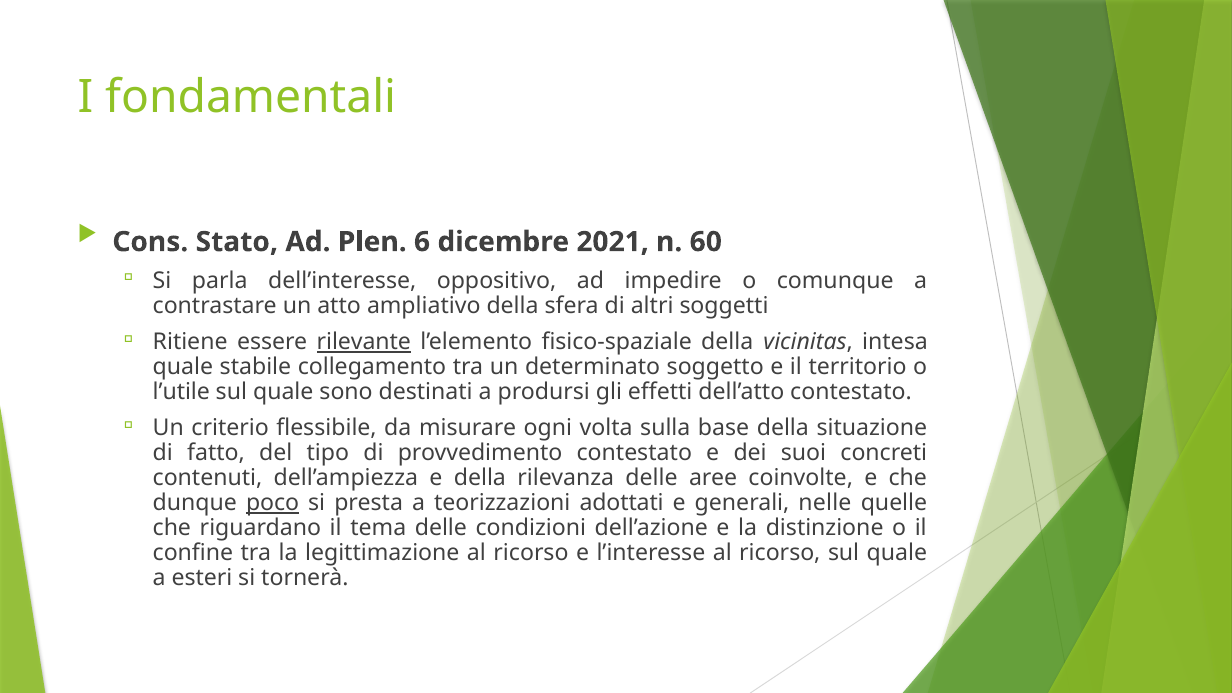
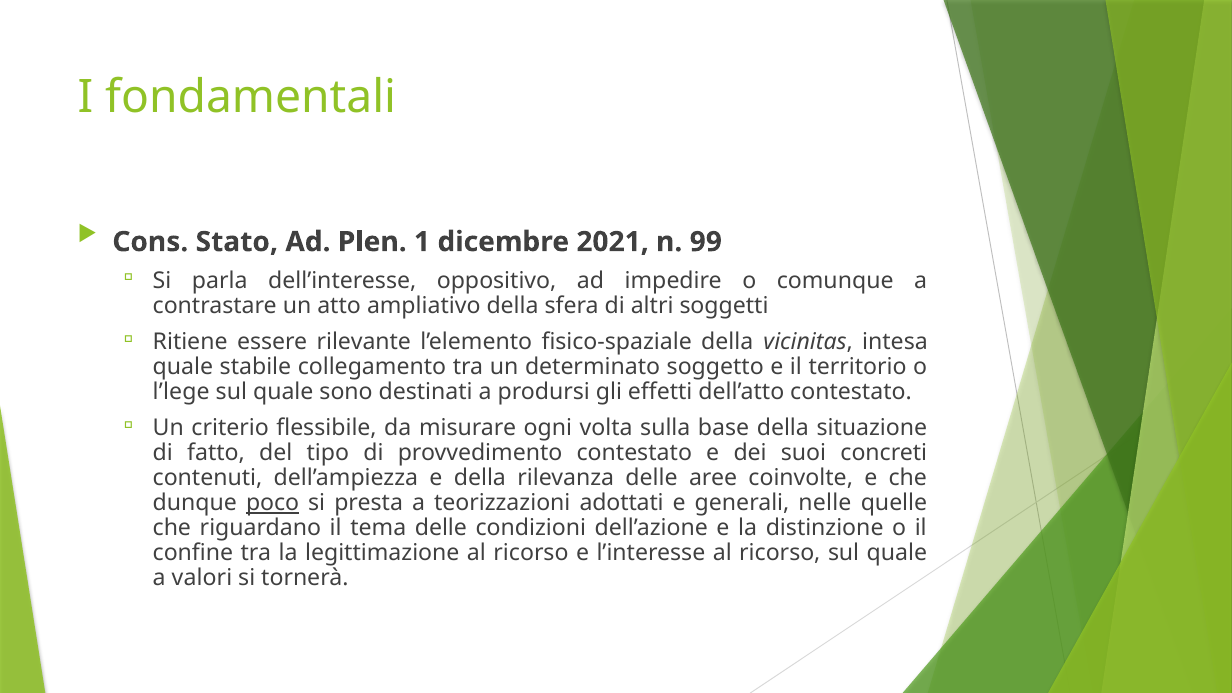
6: 6 -> 1
60: 60 -> 99
rilevante underline: present -> none
l’utile: l’utile -> l’lege
esteri: esteri -> valori
